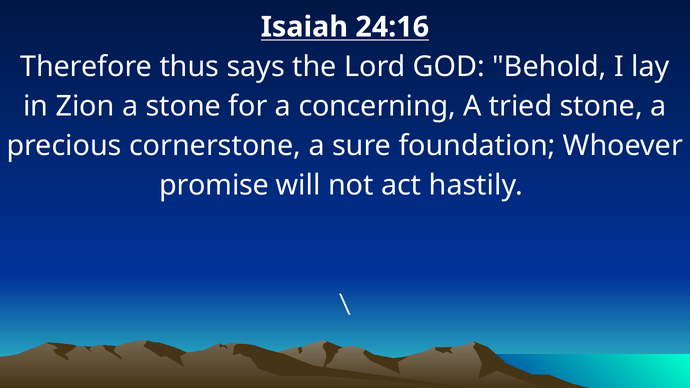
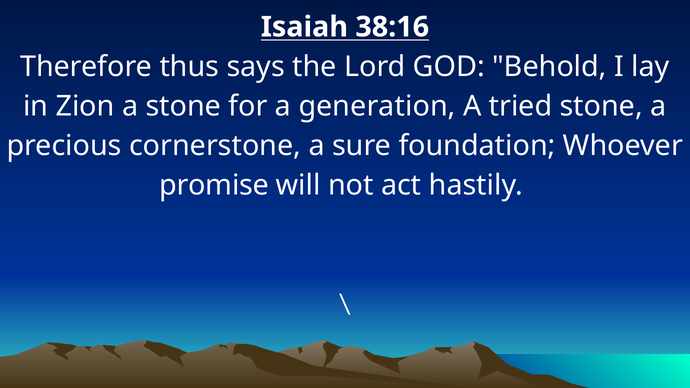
24:16: 24:16 -> 38:16
concerning: concerning -> generation
